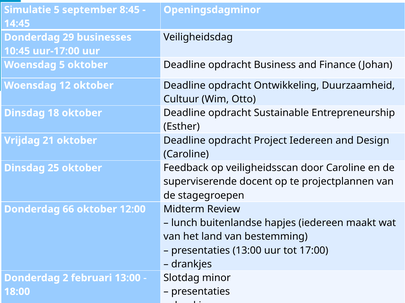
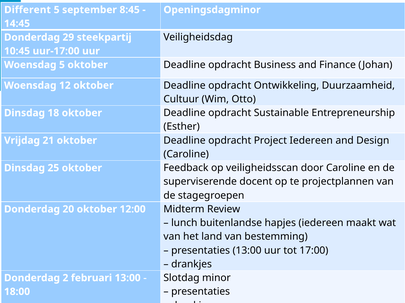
Simulatie: Simulatie -> Different
businesses: businesses -> steekpartij
66: 66 -> 20
